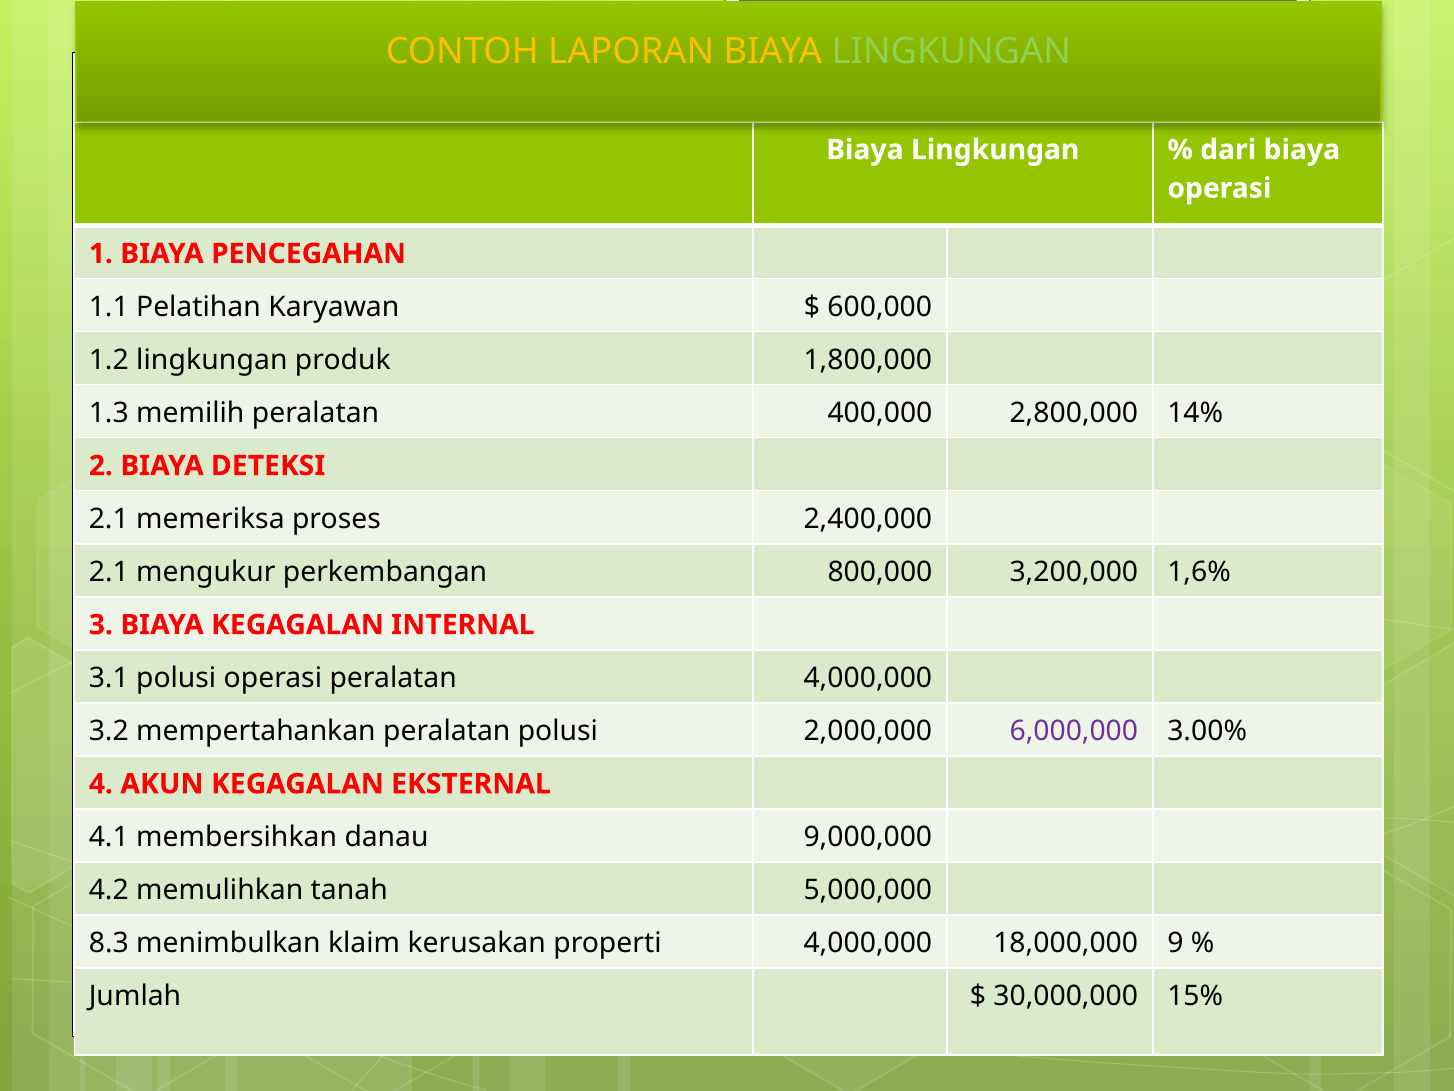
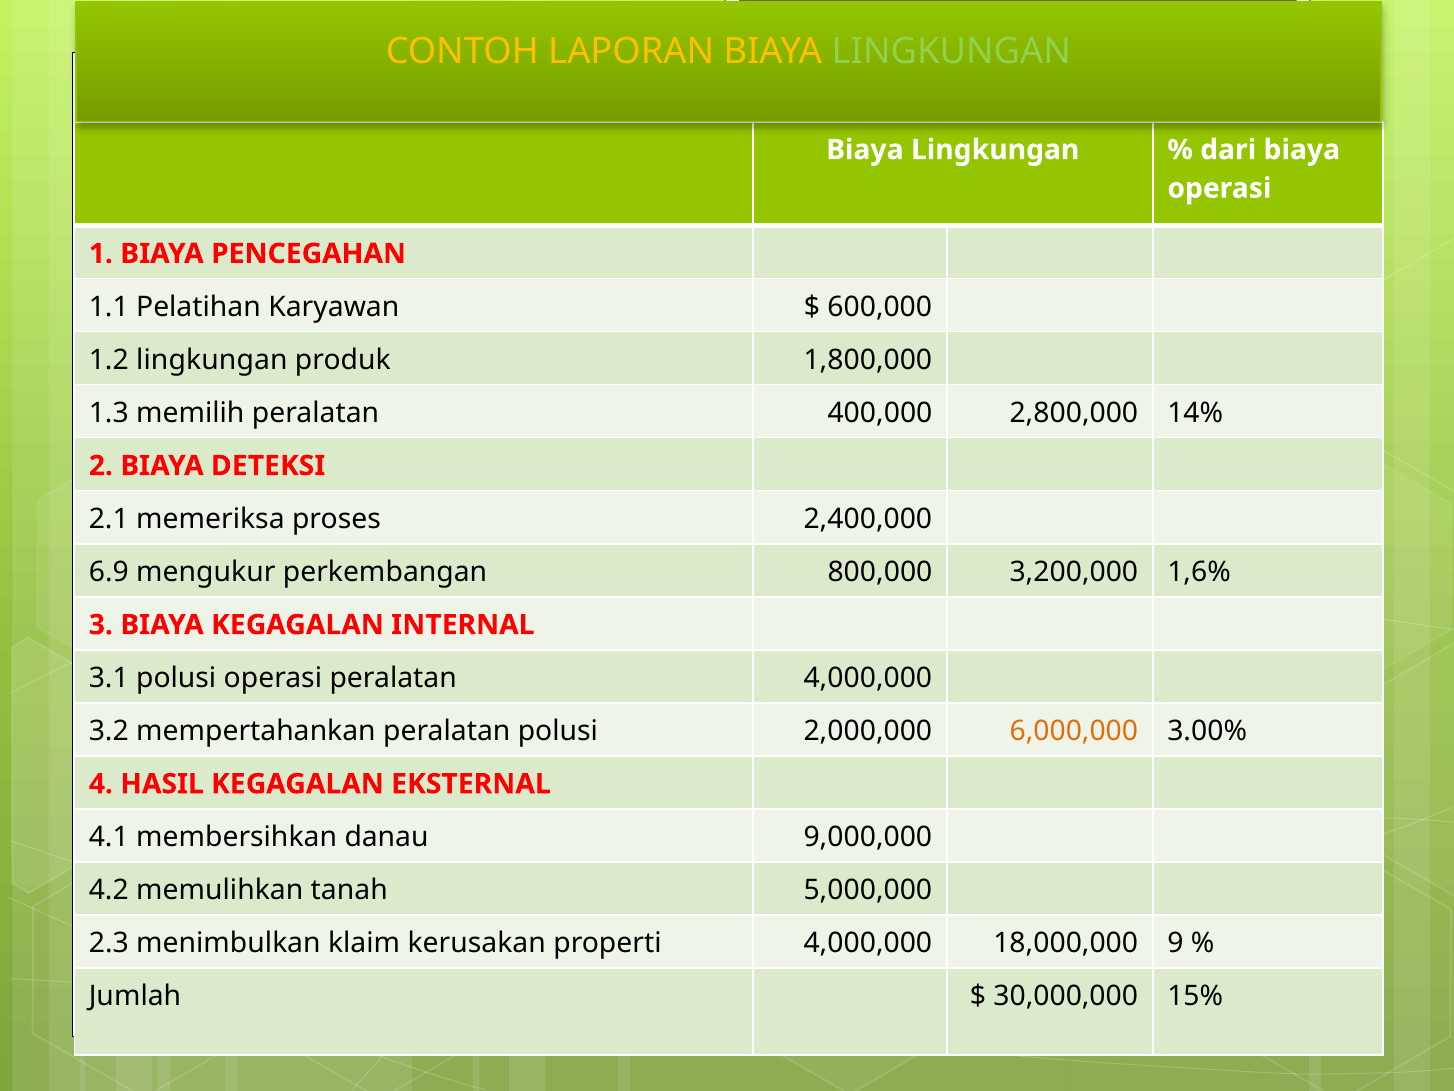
2.1 at (109, 572): 2.1 -> 6.9
6,000,000 colour: purple -> orange
AKUN: AKUN -> HASIL
8.3: 8.3 -> 2.3
